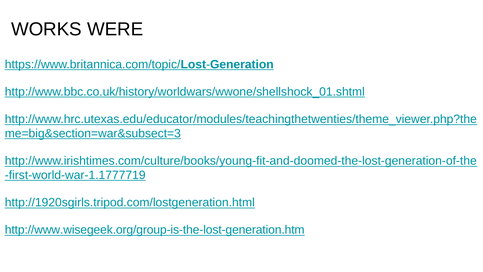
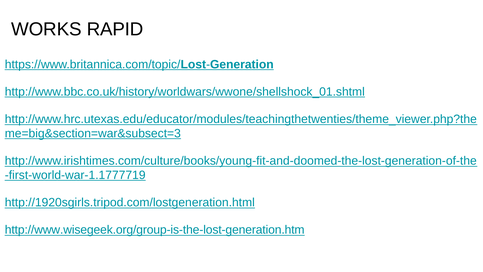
WERE: WERE -> RAPID
